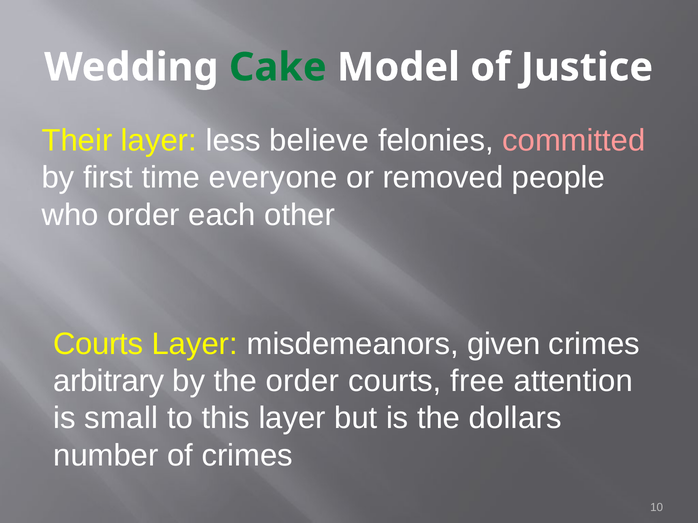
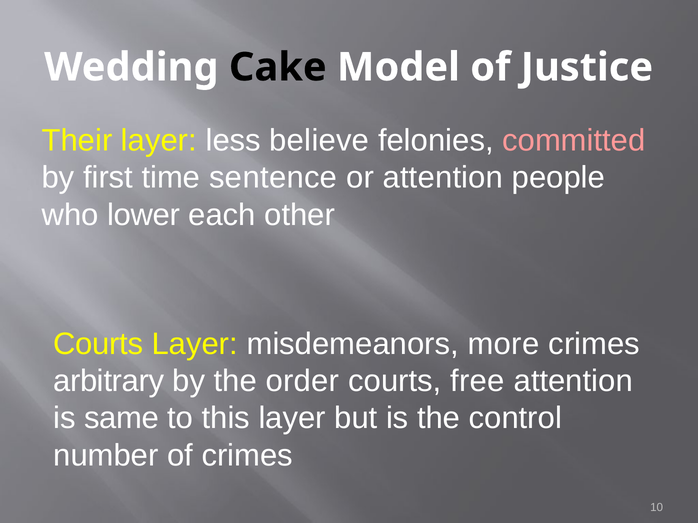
Cake colour: green -> black
everyone: everyone -> sentence
or removed: removed -> attention
who order: order -> lower
given: given -> more
small: small -> same
dollars: dollars -> control
